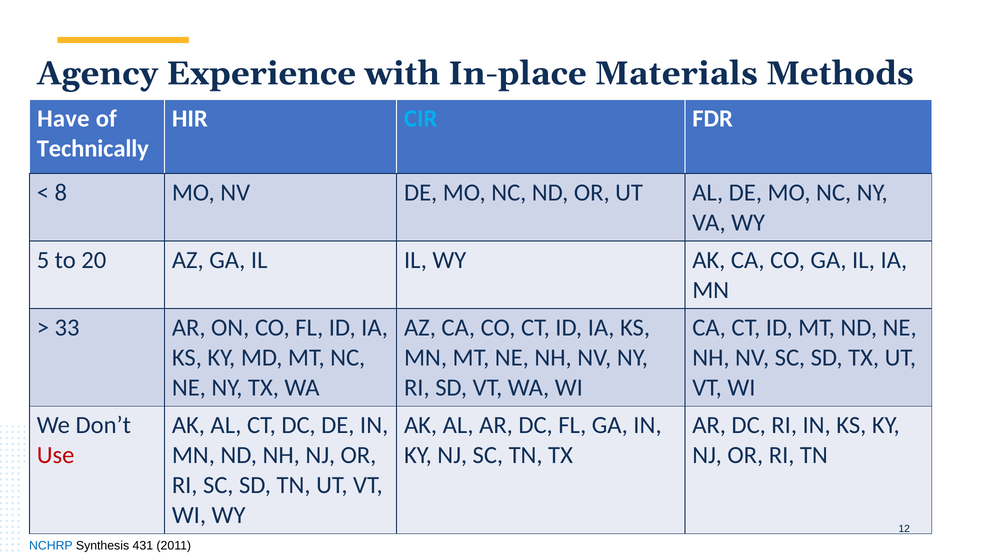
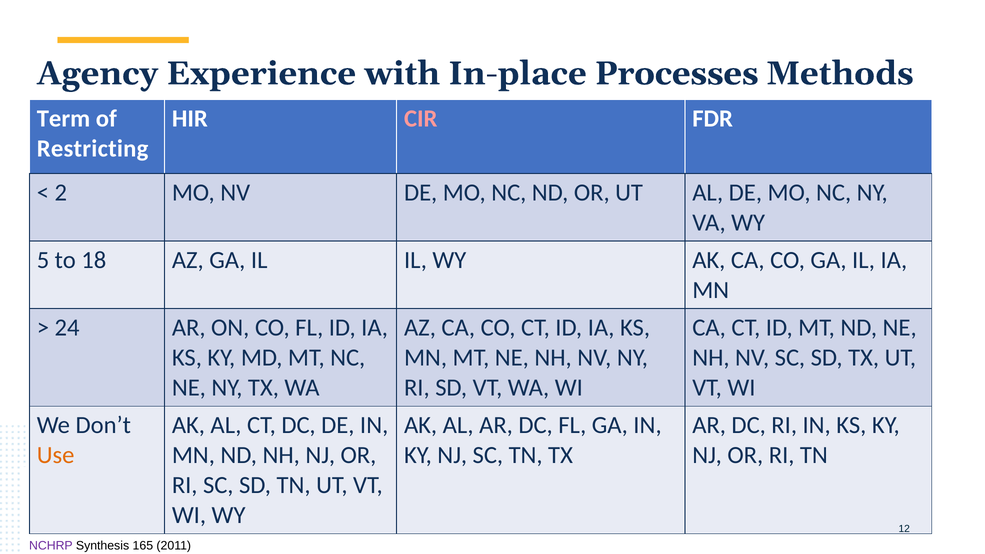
Materials: Materials -> Processes
Have: Have -> Term
CIR colour: light blue -> pink
Technically: Technically -> Restricting
8: 8 -> 2
20: 20 -> 18
33: 33 -> 24
Use colour: red -> orange
NCHRP colour: blue -> purple
431: 431 -> 165
